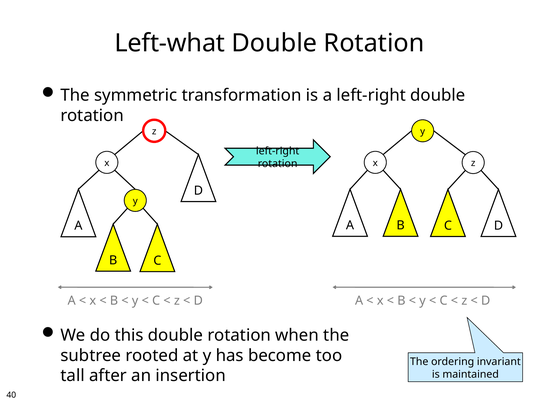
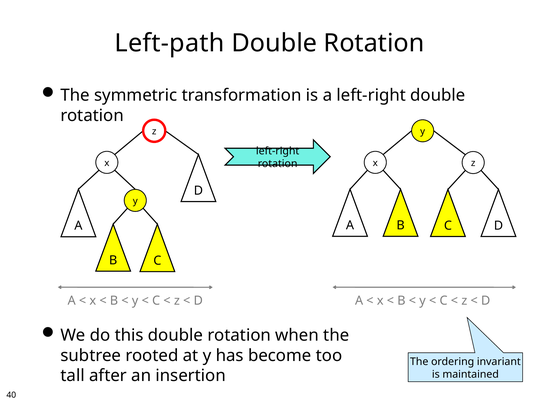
Left-what: Left-what -> Left-path
